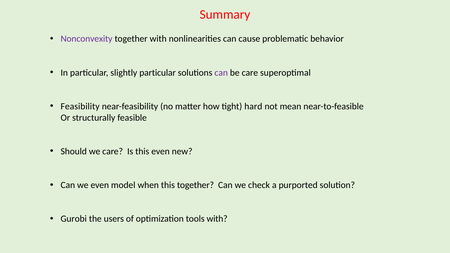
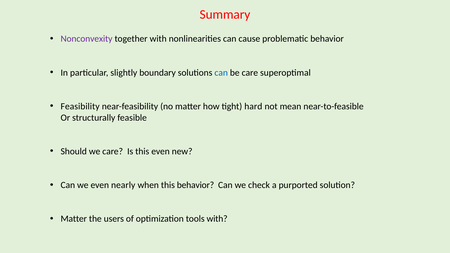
slightly particular: particular -> boundary
can at (221, 73) colour: purple -> blue
model: model -> nearly
this together: together -> behavior
Gurobi at (74, 219): Gurobi -> Matter
